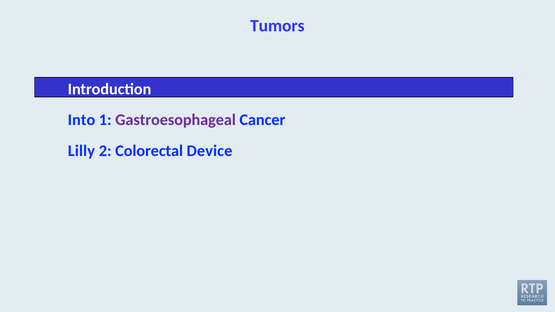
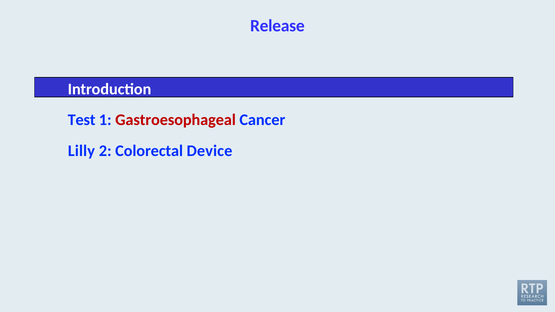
Tumors: Tumors -> Release
Into: Into -> Test
Gastroesophageal colour: purple -> red
